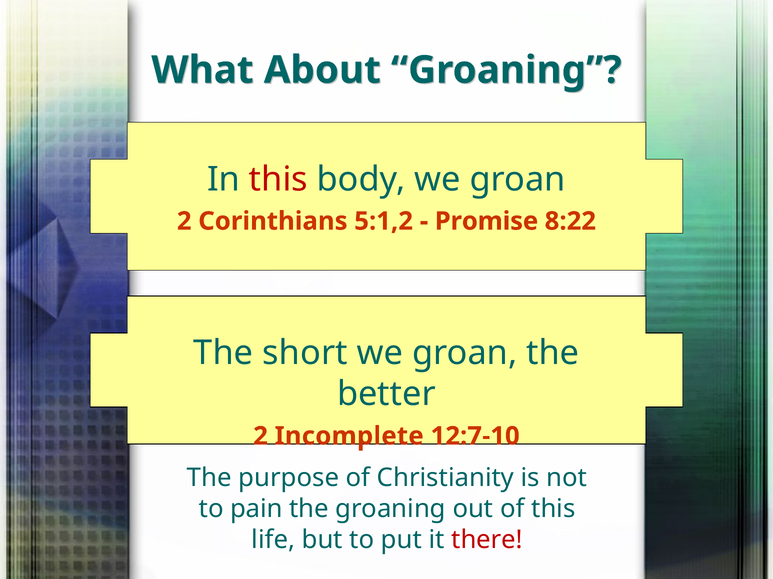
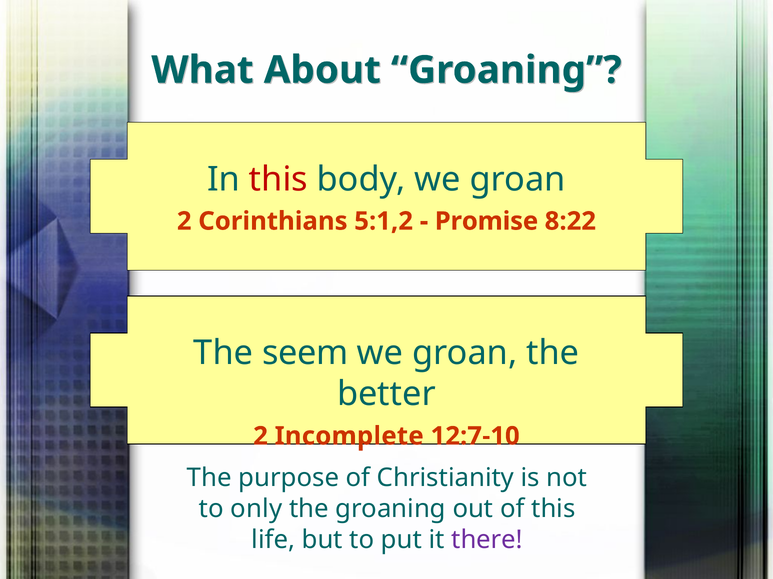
short: short -> seem
pain: pain -> only
there colour: red -> purple
